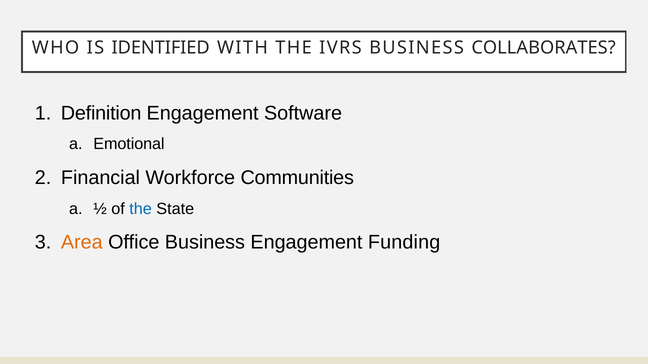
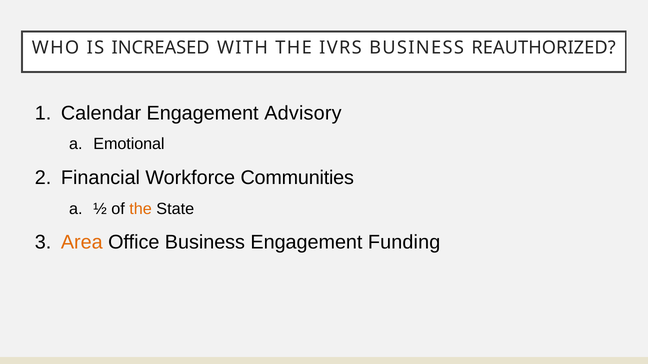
IDENTIFIED: IDENTIFIED -> INCREASED
COLLABORATES: COLLABORATES -> REAUTHORIZED
Definition: Definition -> Calendar
Software: Software -> Advisory
the at (141, 209) colour: blue -> orange
